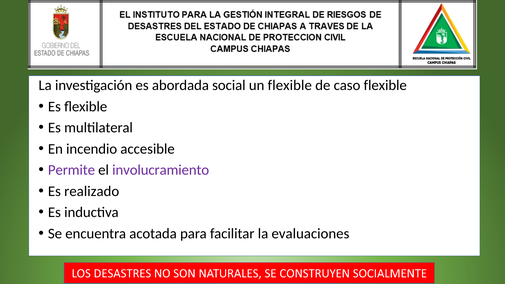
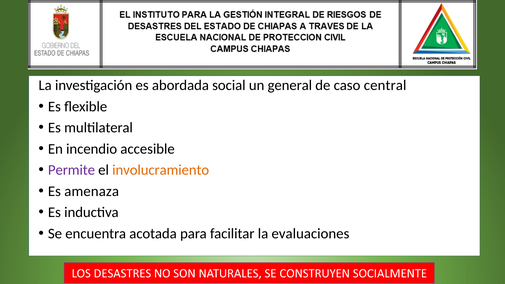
un flexible: flexible -> general
caso flexible: flexible -> central
involucramiento colour: purple -> orange
realizado: realizado -> amenaza
